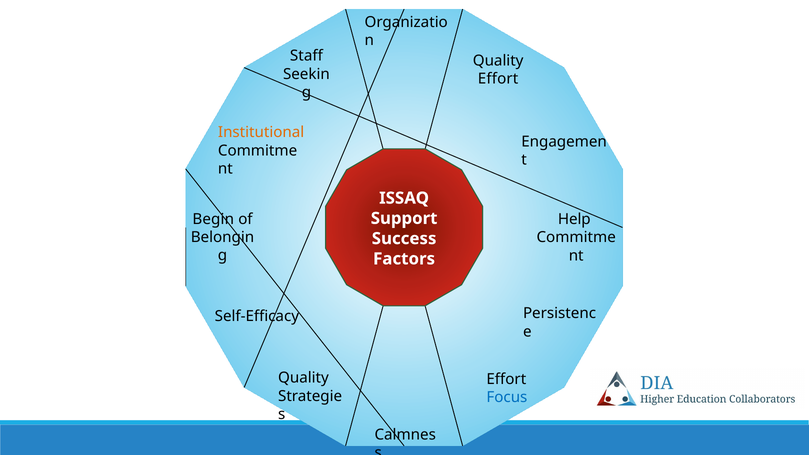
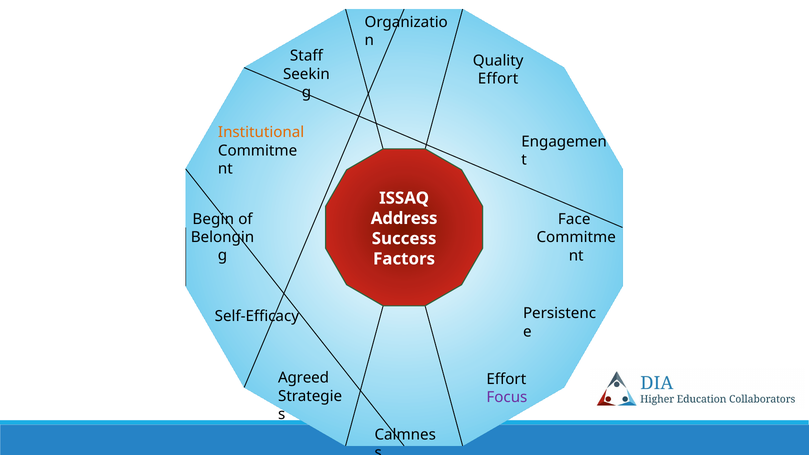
Help: Help -> Face
Support: Support -> Address
Quality at (303, 378): Quality -> Agreed
Focus colour: blue -> purple
